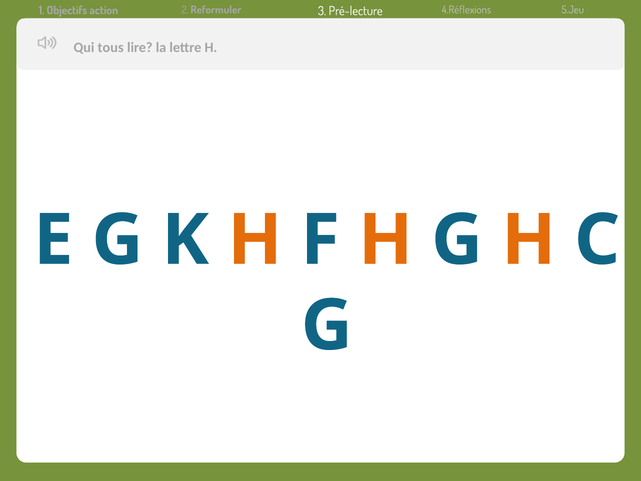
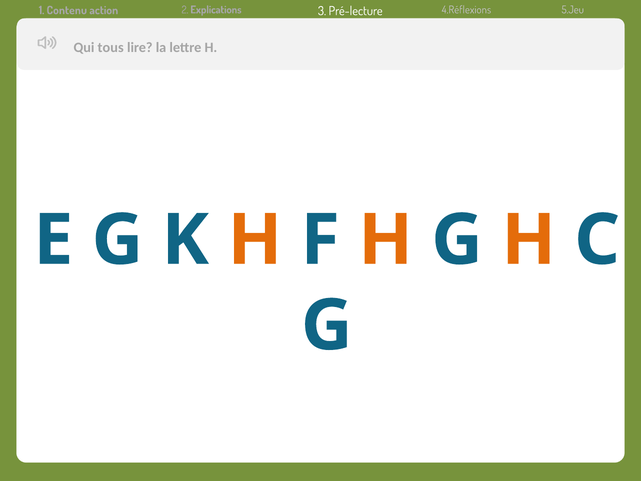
Objectifs: Objectifs -> Contenu
Reformuler: Reformuler -> Explications
